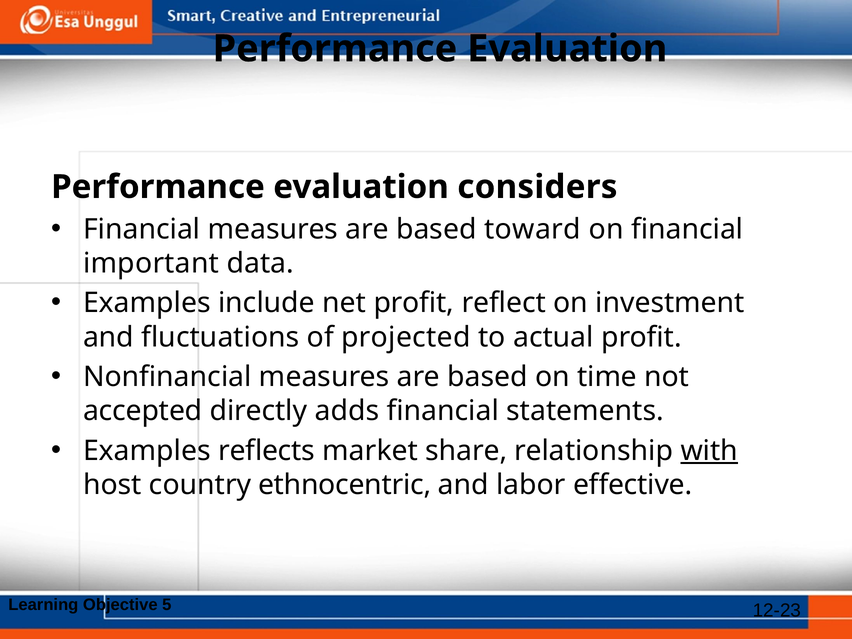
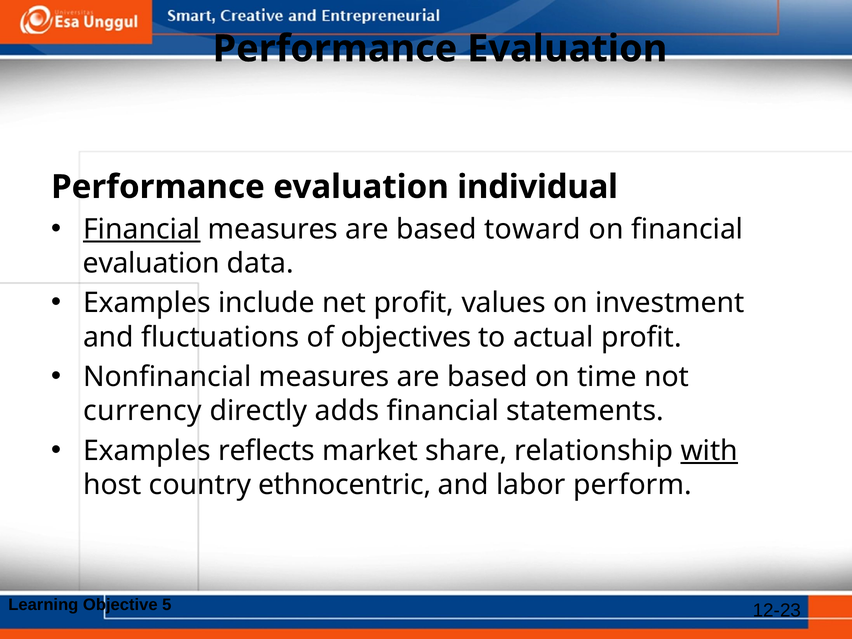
considers: considers -> individual
Financial at (142, 229) underline: none -> present
important at (151, 263): important -> evaluation
reflect: reflect -> values
projected: projected -> objectives
accepted: accepted -> currency
effective: effective -> perform
